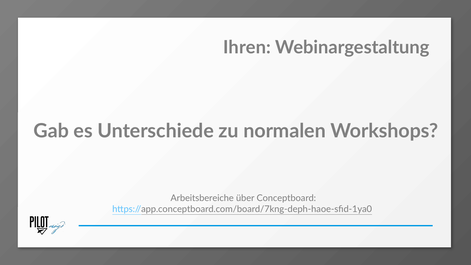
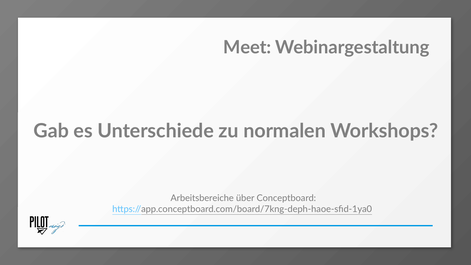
Ihren: Ihren -> Meet
